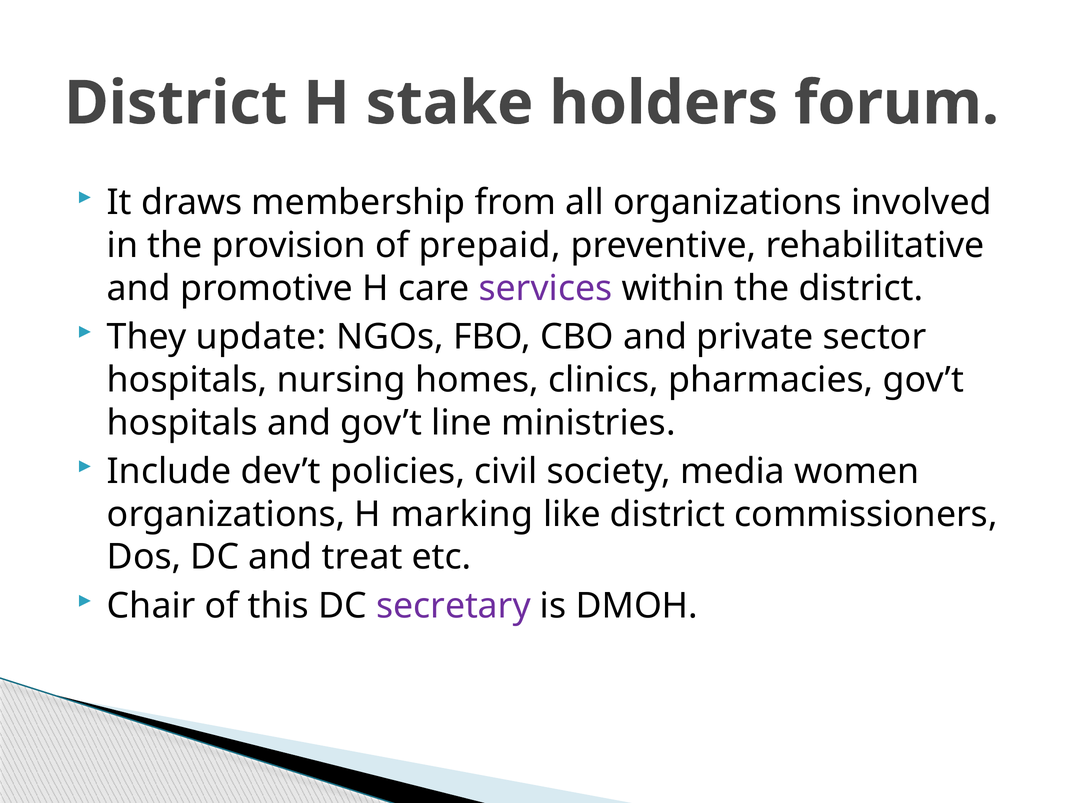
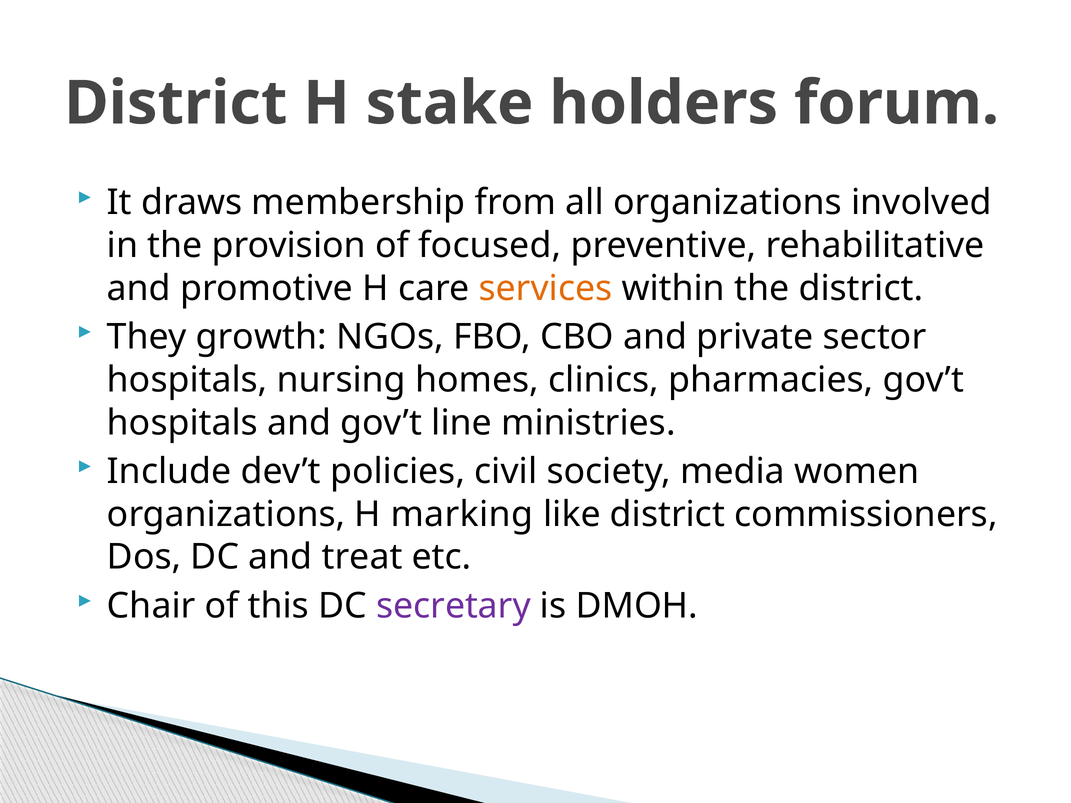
prepaid: prepaid -> focused
services colour: purple -> orange
update: update -> growth
